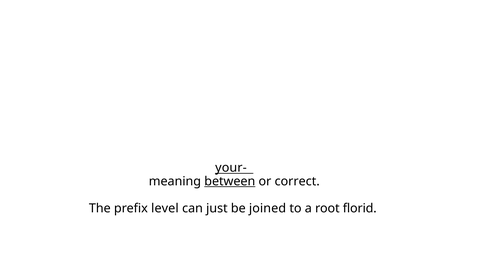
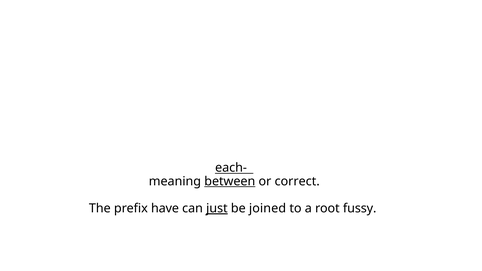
your-: your- -> each-
level: level -> have
just underline: none -> present
florid: florid -> fussy
